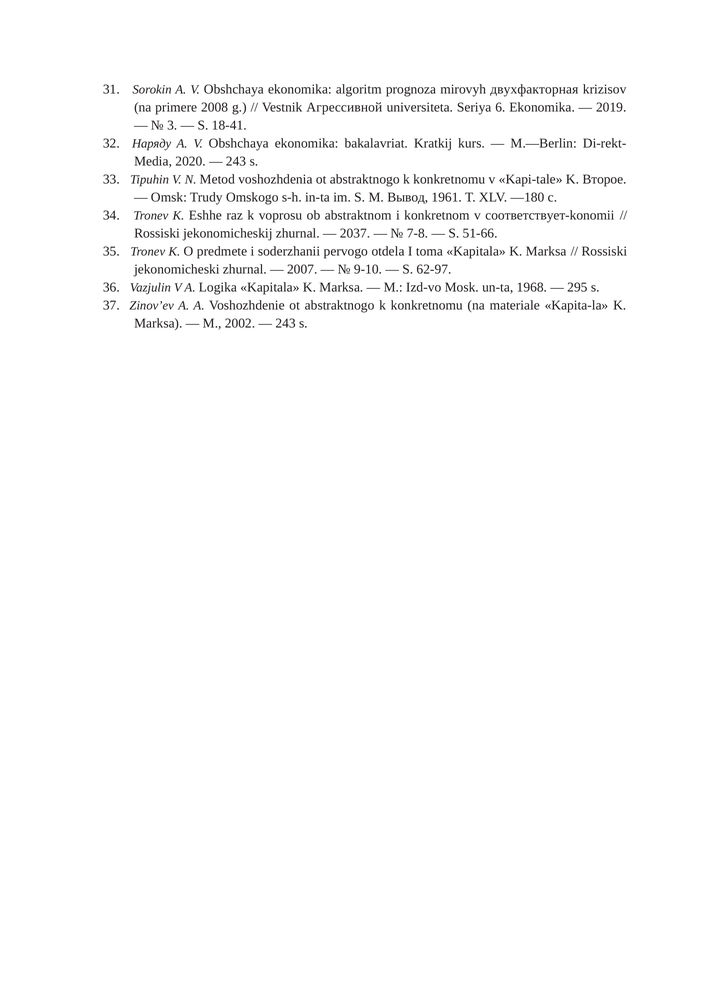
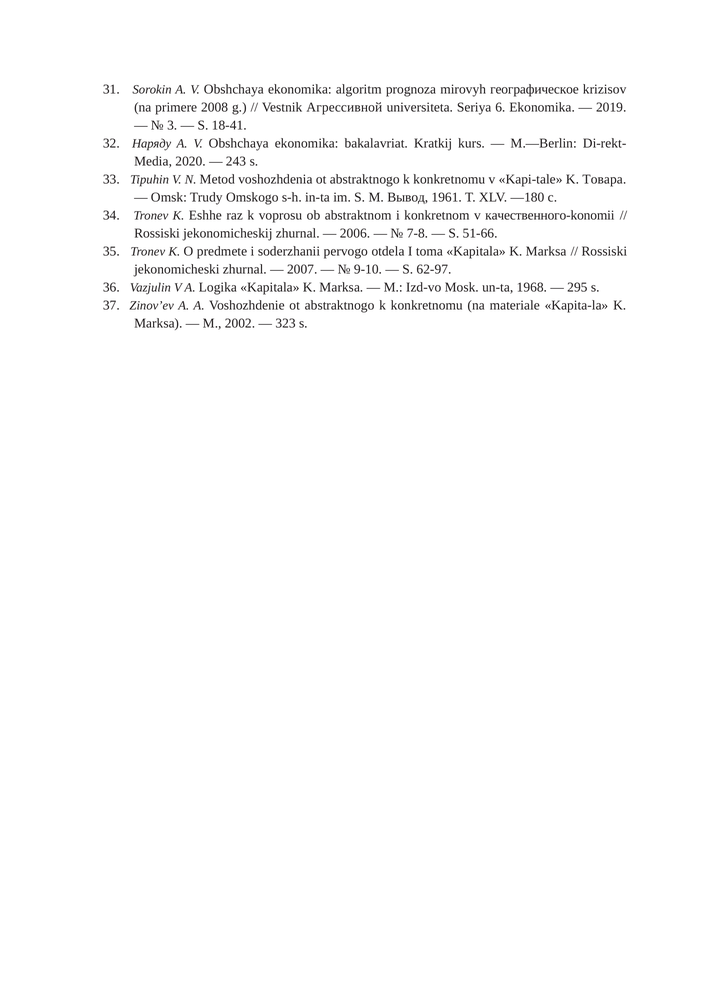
двухфакторная: двухфакторная -> географическое
Второе: Второе -> Товара
соответствует-konomii: соответствует-konomii -> качественного-konomii
2037: 2037 -> 2006
243 at (286, 324): 243 -> 323
